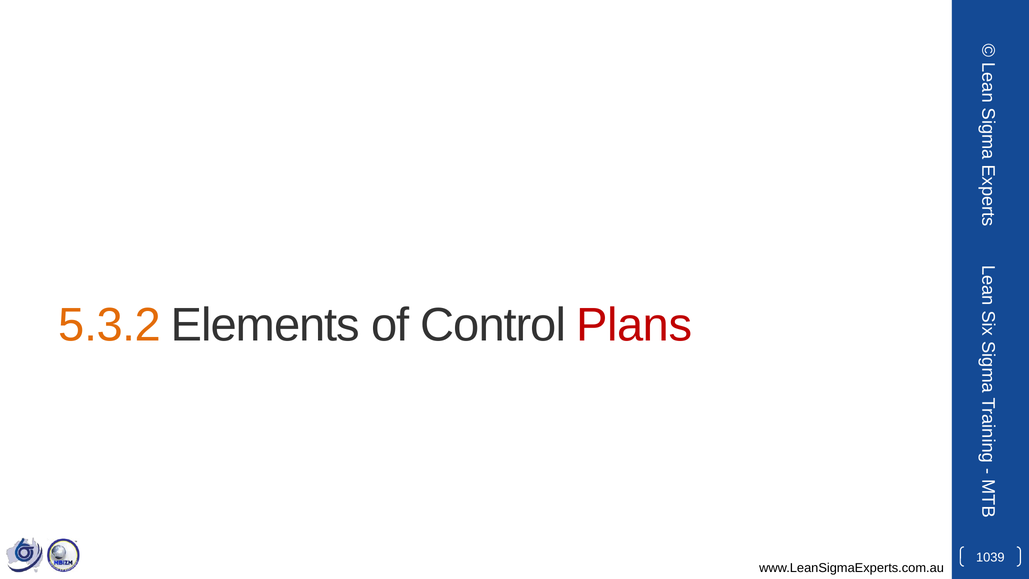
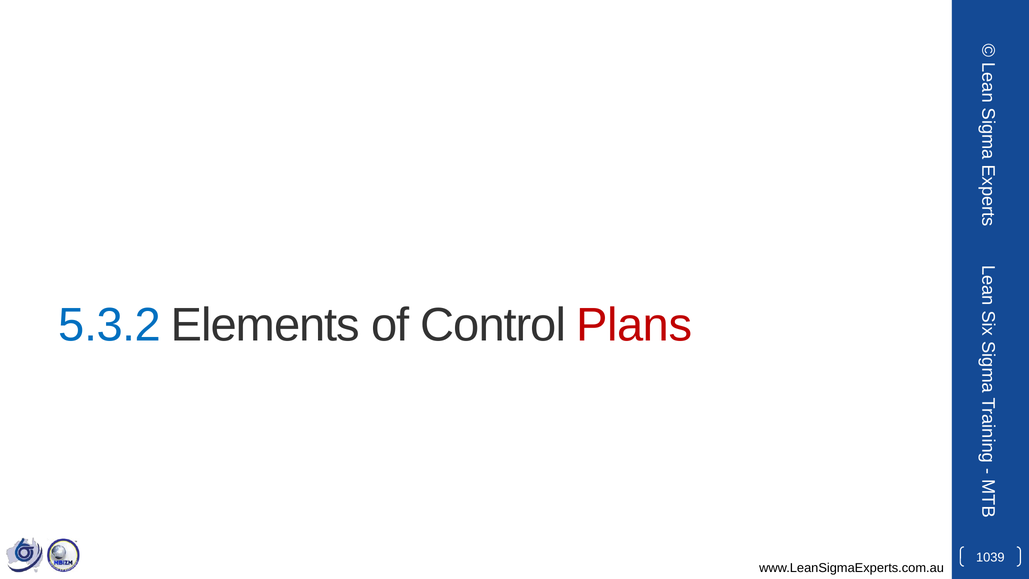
5.3.2 colour: orange -> blue
